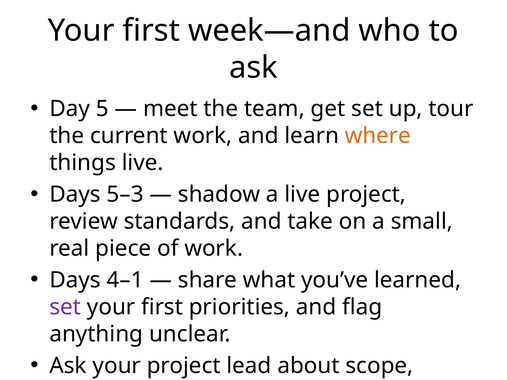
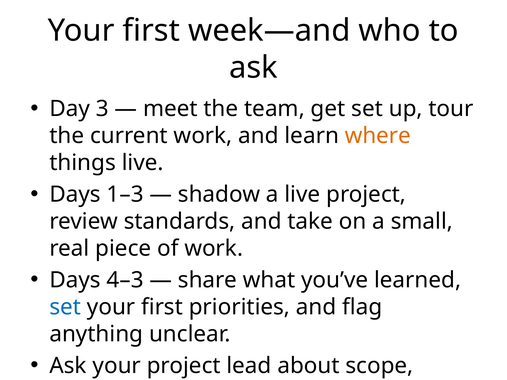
5: 5 -> 3
5–3: 5–3 -> 1–3
4–1: 4–1 -> 4–3
set at (65, 307) colour: purple -> blue
